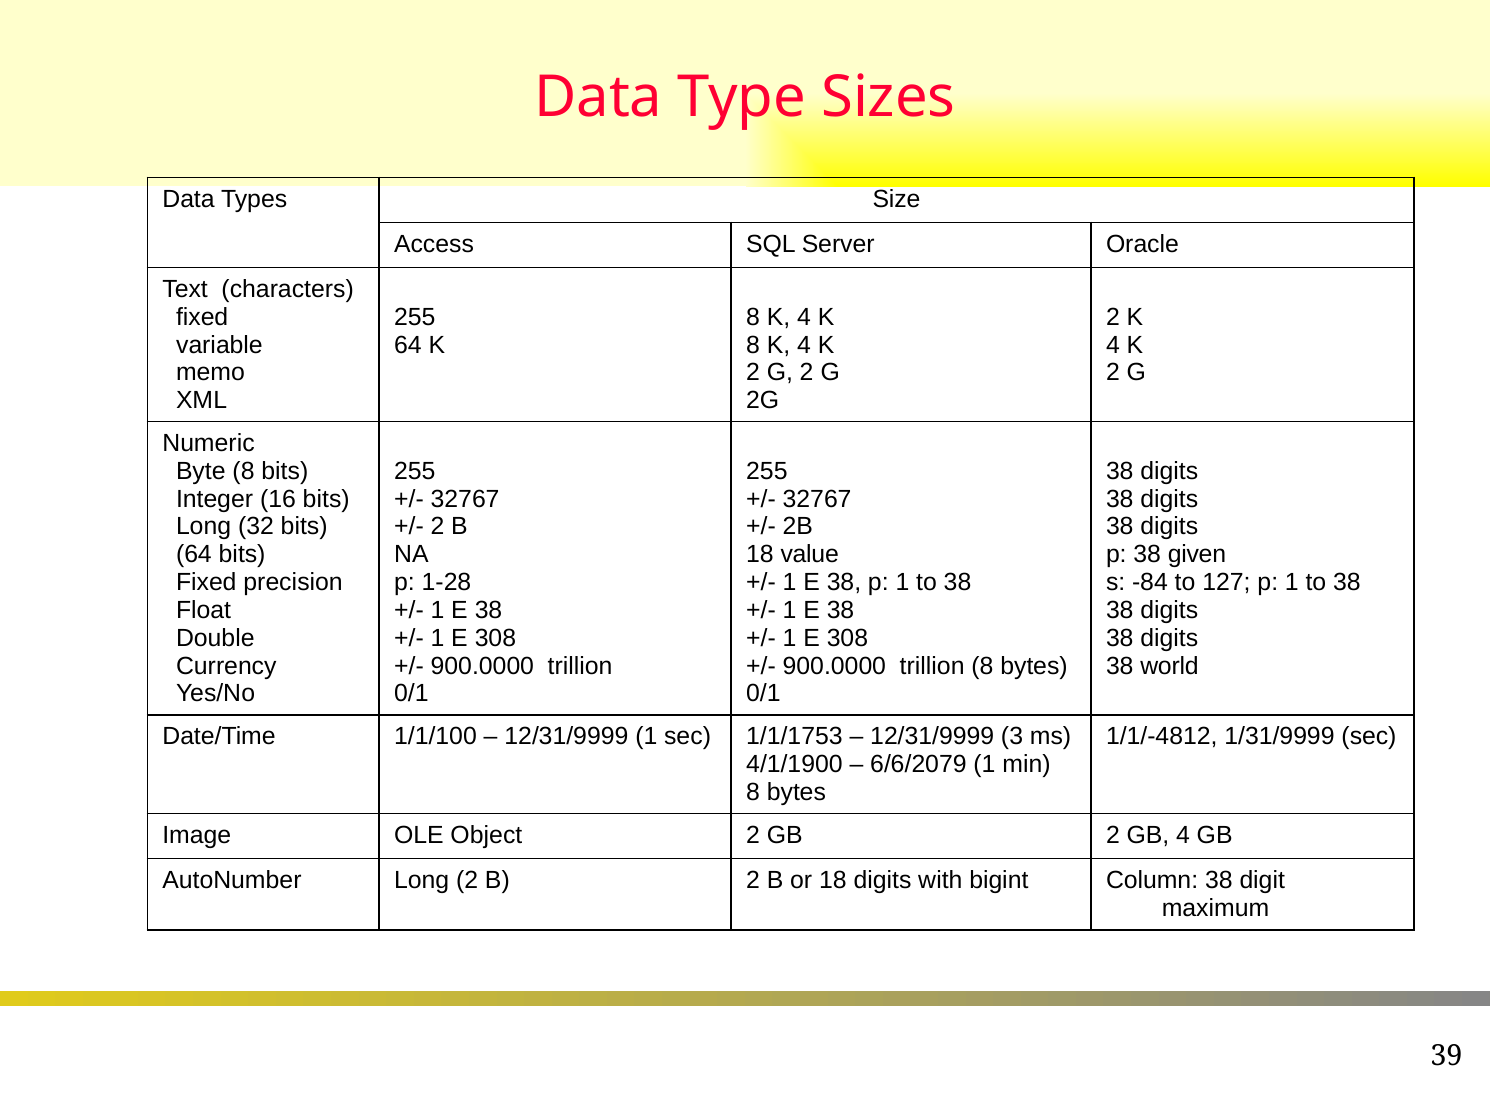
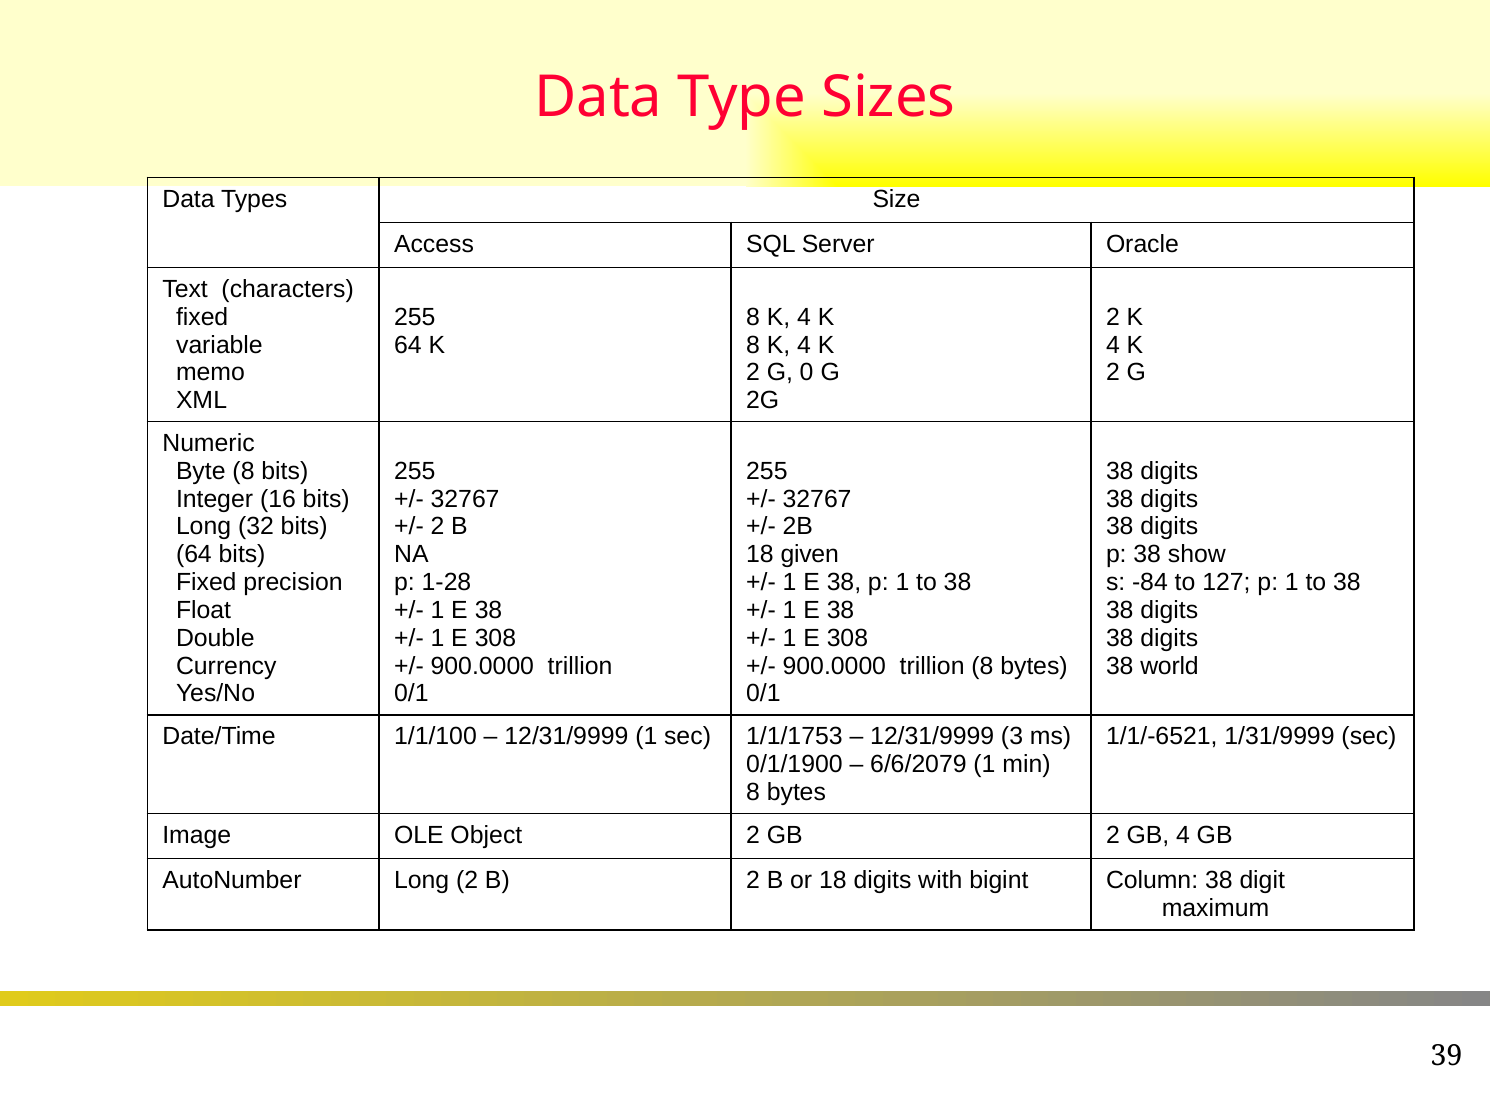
G 2: 2 -> 0
value: value -> given
given: given -> show
1/1/-4812: 1/1/-4812 -> 1/1/-6521
4/1/1900: 4/1/1900 -> 0/1/1900
